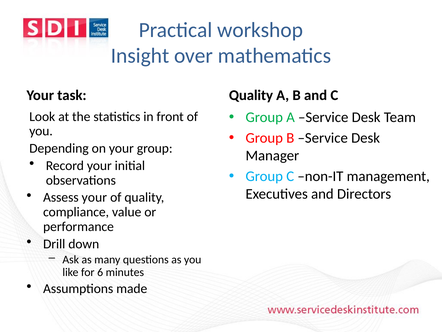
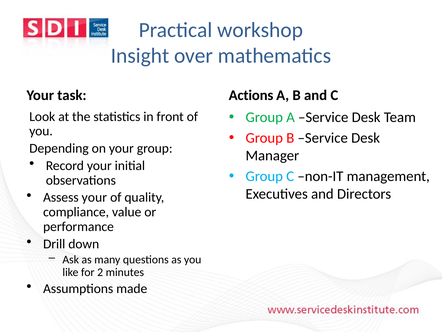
Quality at (251, 95): Quality -> Actions
6: 6 -> 2
